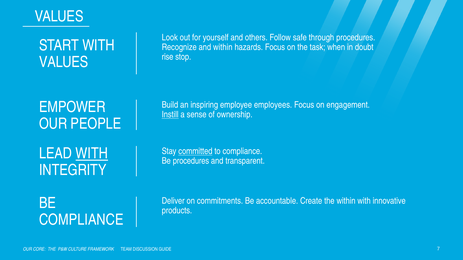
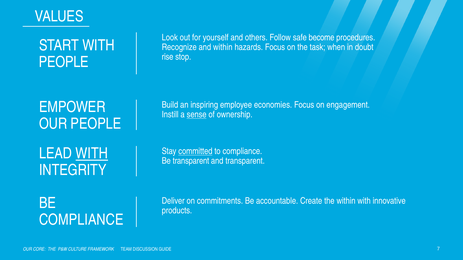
through: through -> become
VALUES at (64, 62): VALUES -> PEOPLE
employees: employees -> economies
Instill underline: present -> none
sense underline: none -> present
Be procedures: procedures -> transparent
